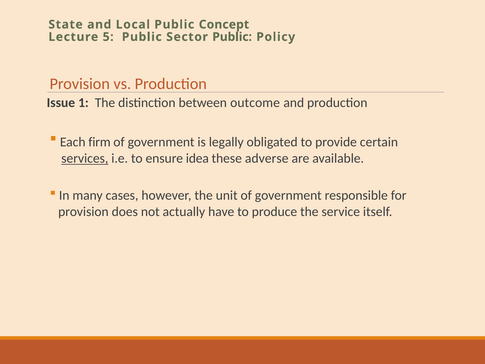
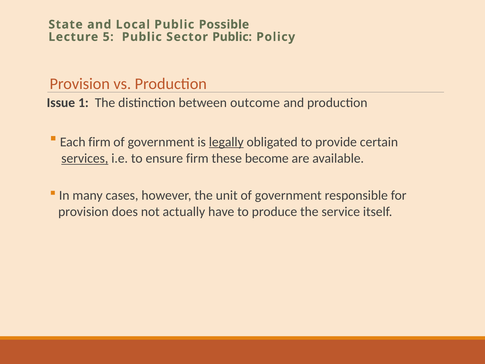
Concept: Concept -> Possible
legally underline: none -> present
ensure idea: idea -> firm
adverse: adverse -> become
